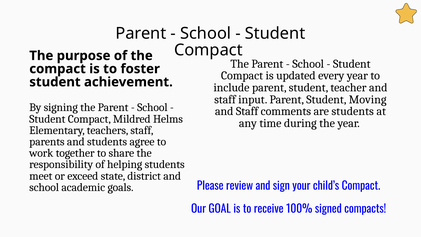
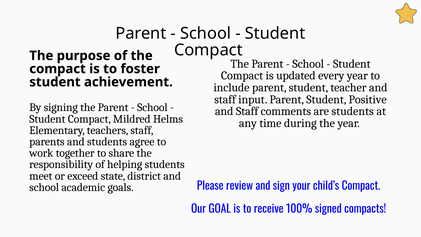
Moving: Moving -> Positive
